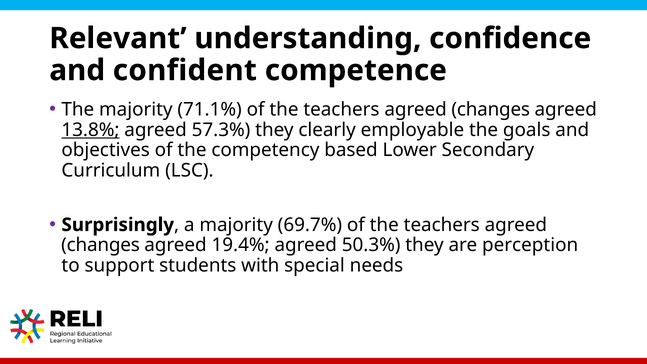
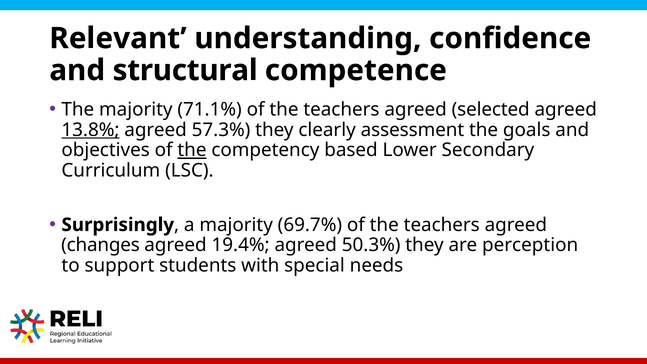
confident: confident -> structural
changes at (491, 109): changes -> selected
employable: employable -> assessment
the at (192, 150) underline: none -> present
